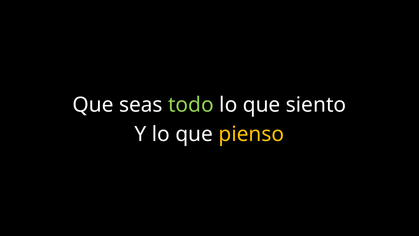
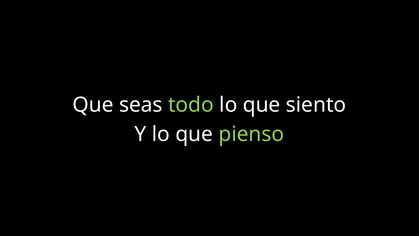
pienso colour: yellow -> light green
